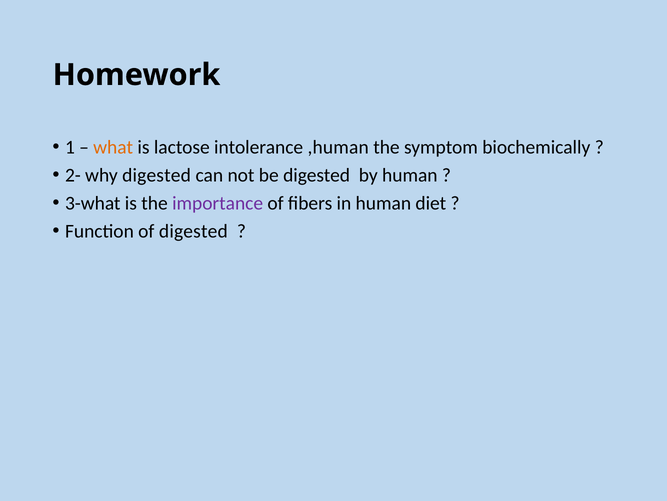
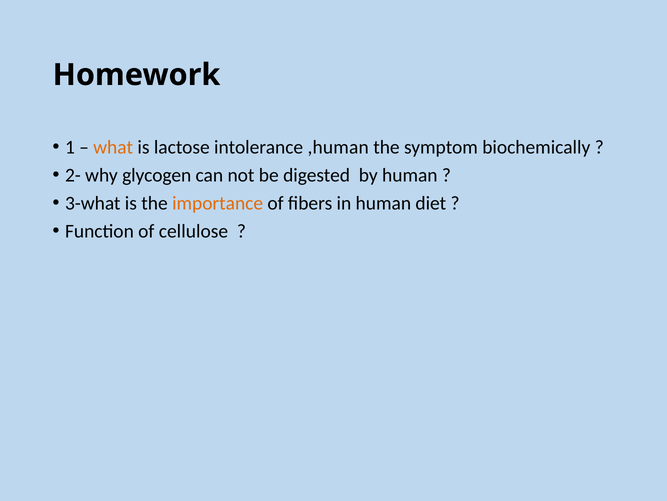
why digested: digested -> glycogen
importance colour: purple -> orange
of digested: digested -> cellulose
